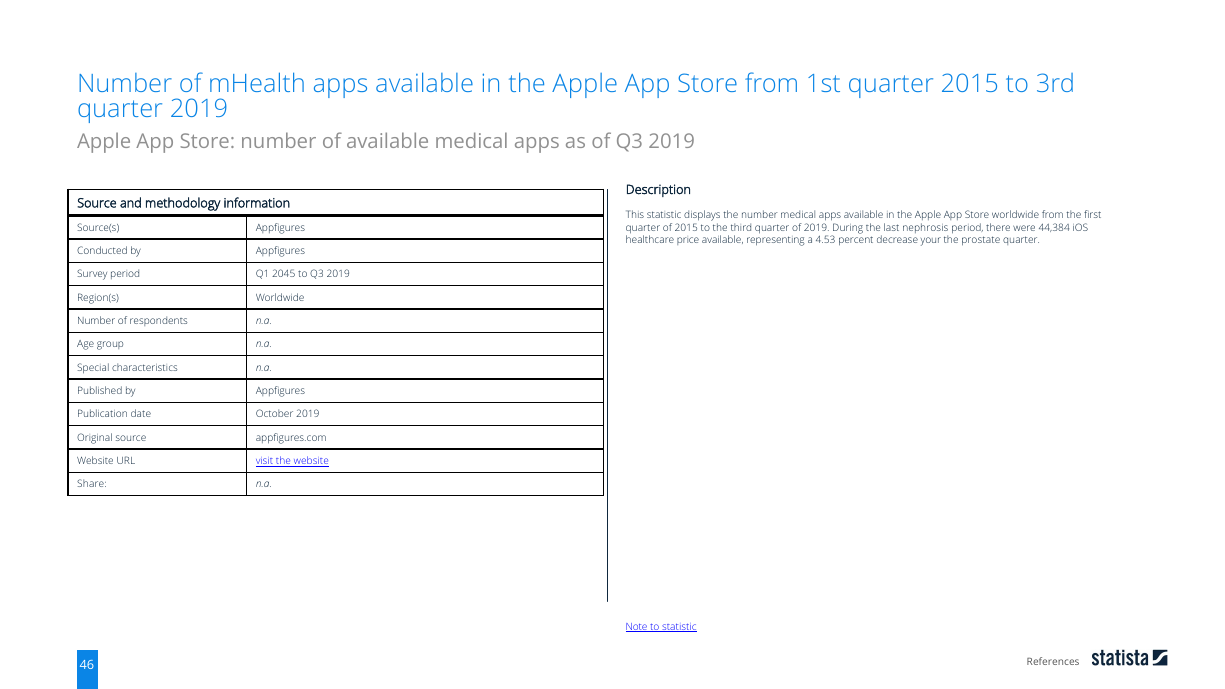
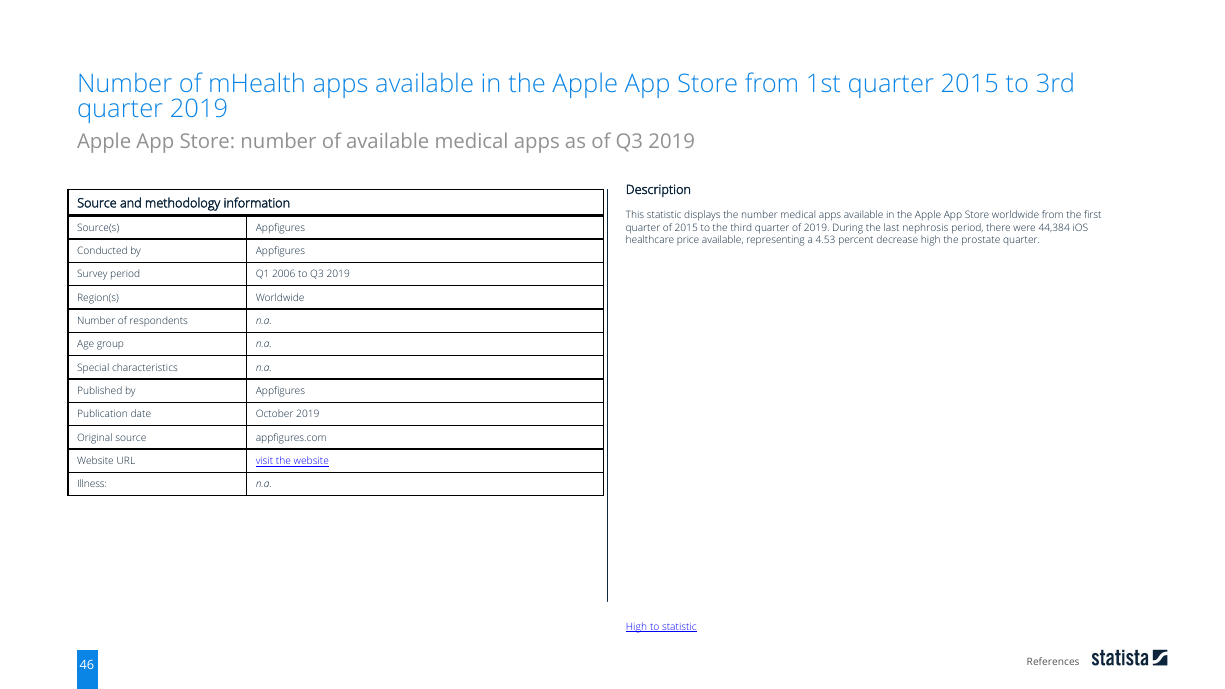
decrease your: your -> high
2045: 2045 -> 2006
Share: Share -> Illness
Note at (637, 627): Note -> High
